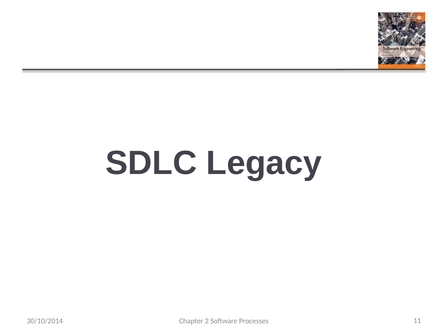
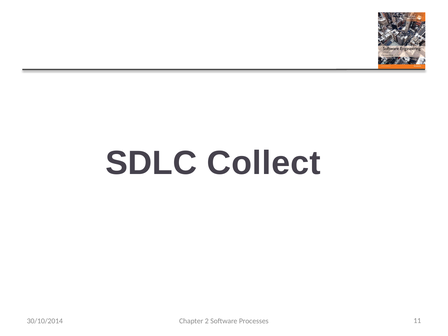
Legacy: Legacy -> Collect
